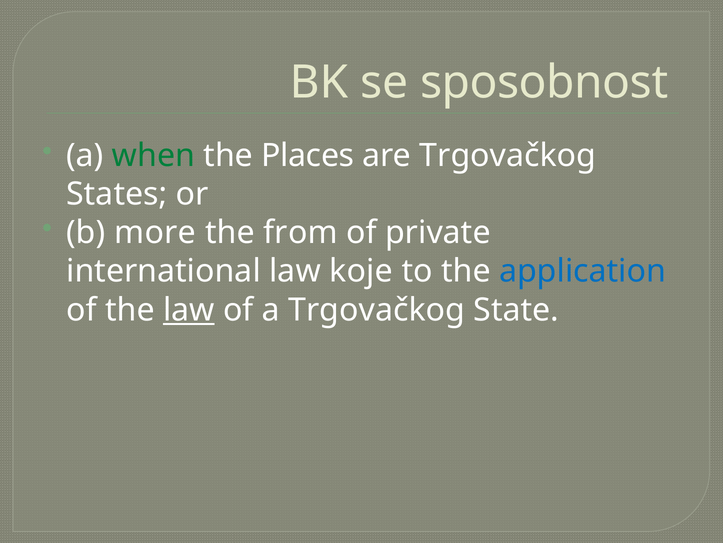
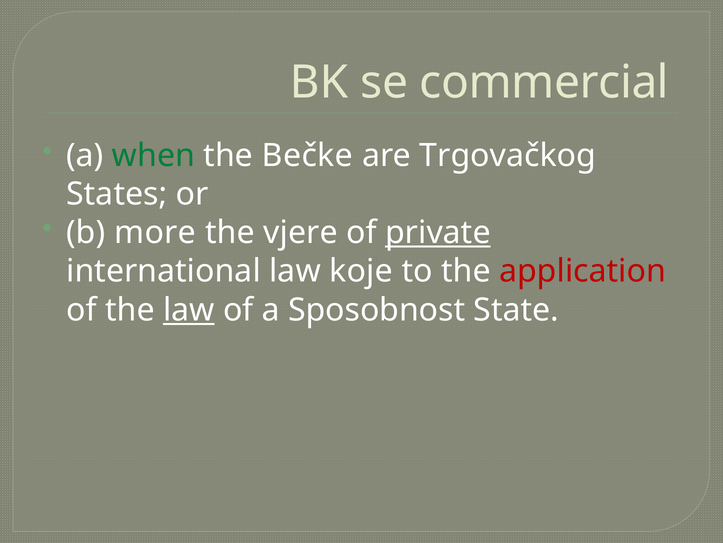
sposobnost: sposobnost -> commercial
Places: Places -> Bečke
from: from -> vjere
private underline: none -> present
application colour: blue -> red
a Trgovačkog: Trgovačkog -> Sposobnost
